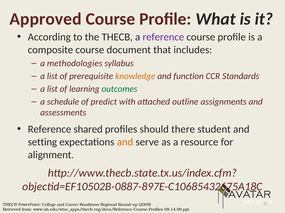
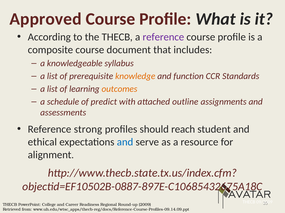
methodologies: methodologies -> knowledgeable
outcomes colour: green -> orange
shared: shared -> strong
there: there -> reach
setting: setting -> ethical
and at (125, 143) colour: orange -> blue
